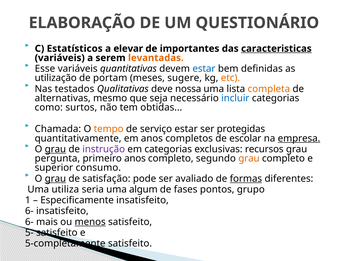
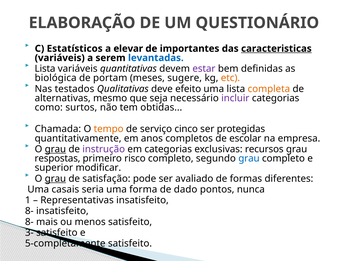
levantadas colour: orange -> blue
Esse at (45, 69): Esse -> Lista
estar at (204, 69) colour: blue -> purple
utilização: utilização -> biológica
nossa: nossa -> efeito
incluir colour: blue -> purple
serviço estar: estar -> cinco
empresa underline: present -> none
pergunta: pergunta -> respostas
primeiro anos: anos -> risco
grau at (249, 158) colour: orange -> blue
consumo: consumo -> modificar
formas underline: present -> none
utiliza: utiliza -> casais
algum: algum -> forma
fases: fases -> dado
grupo: grupo -> nunca
Especificamente: Especificamente -> Representativas
6- at (29, 211): 6- -> 8-
6- at (29, 222): 6- -> 8-
menos underline: present -> none
5-: 5- -> 3-
